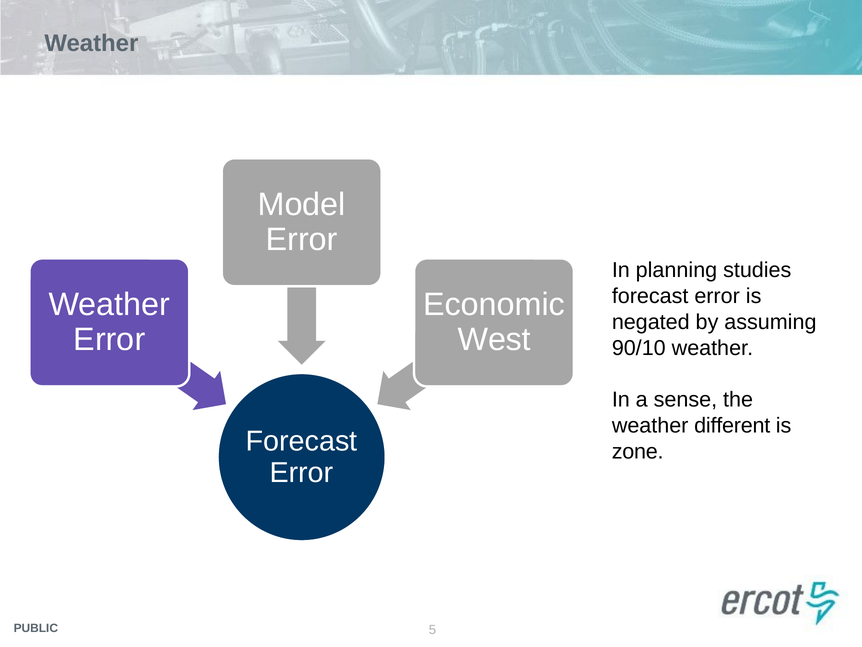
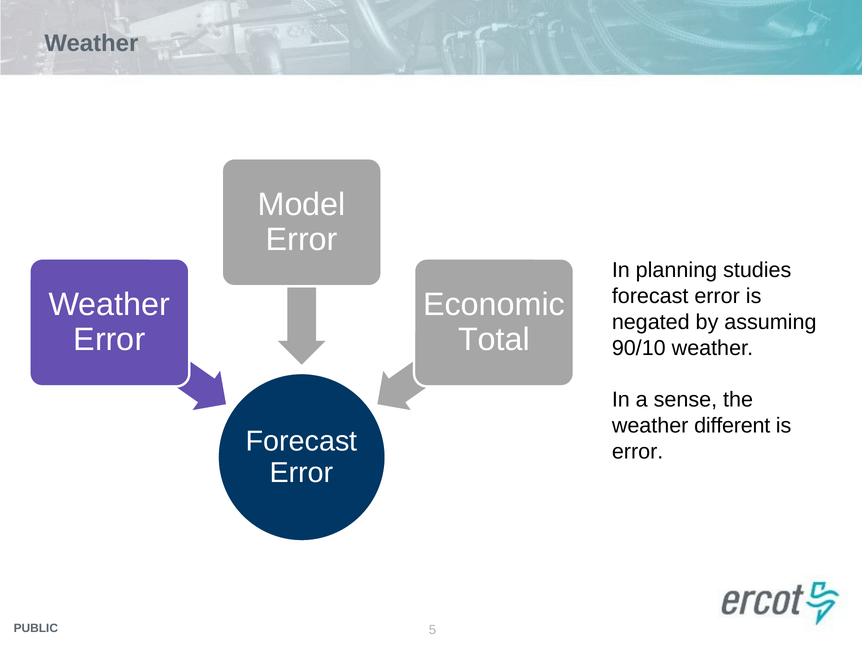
West: West -> Total
zone at (638, 451): zone -> error
